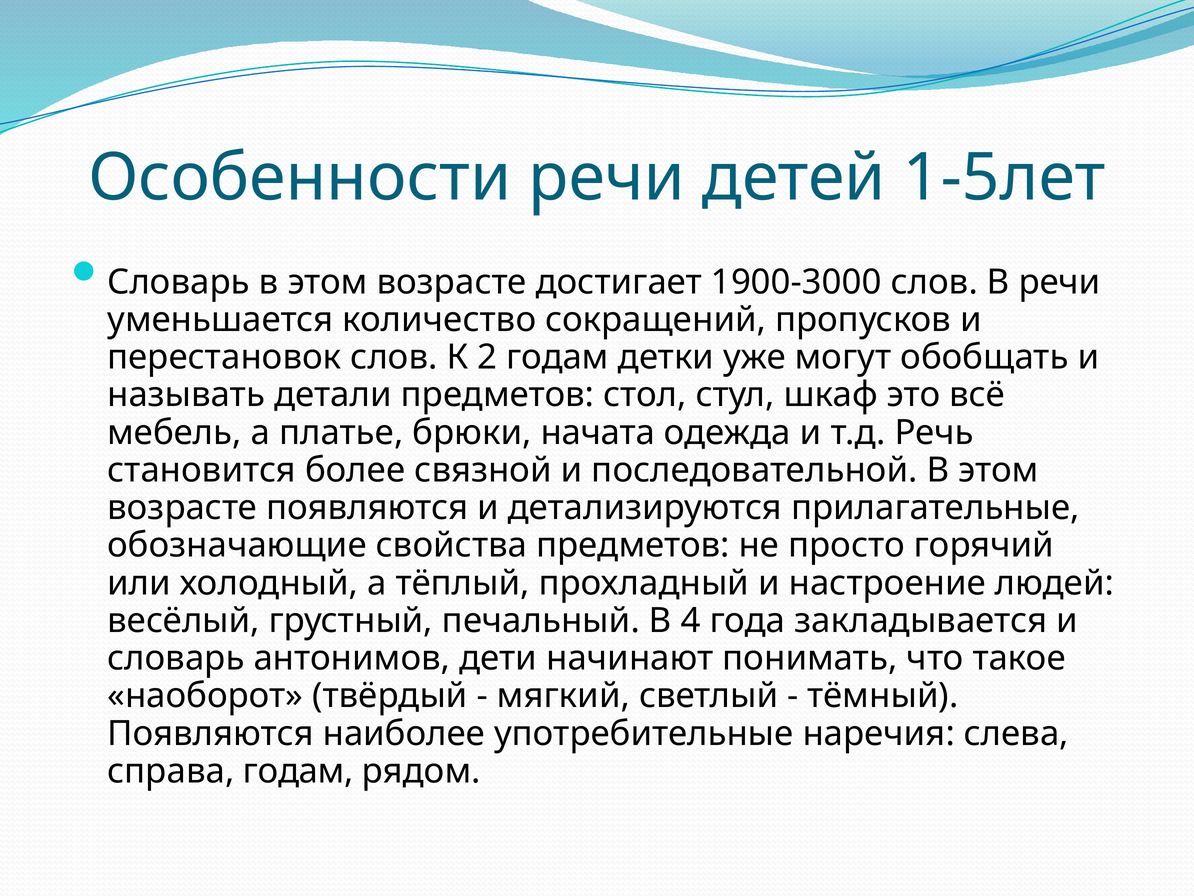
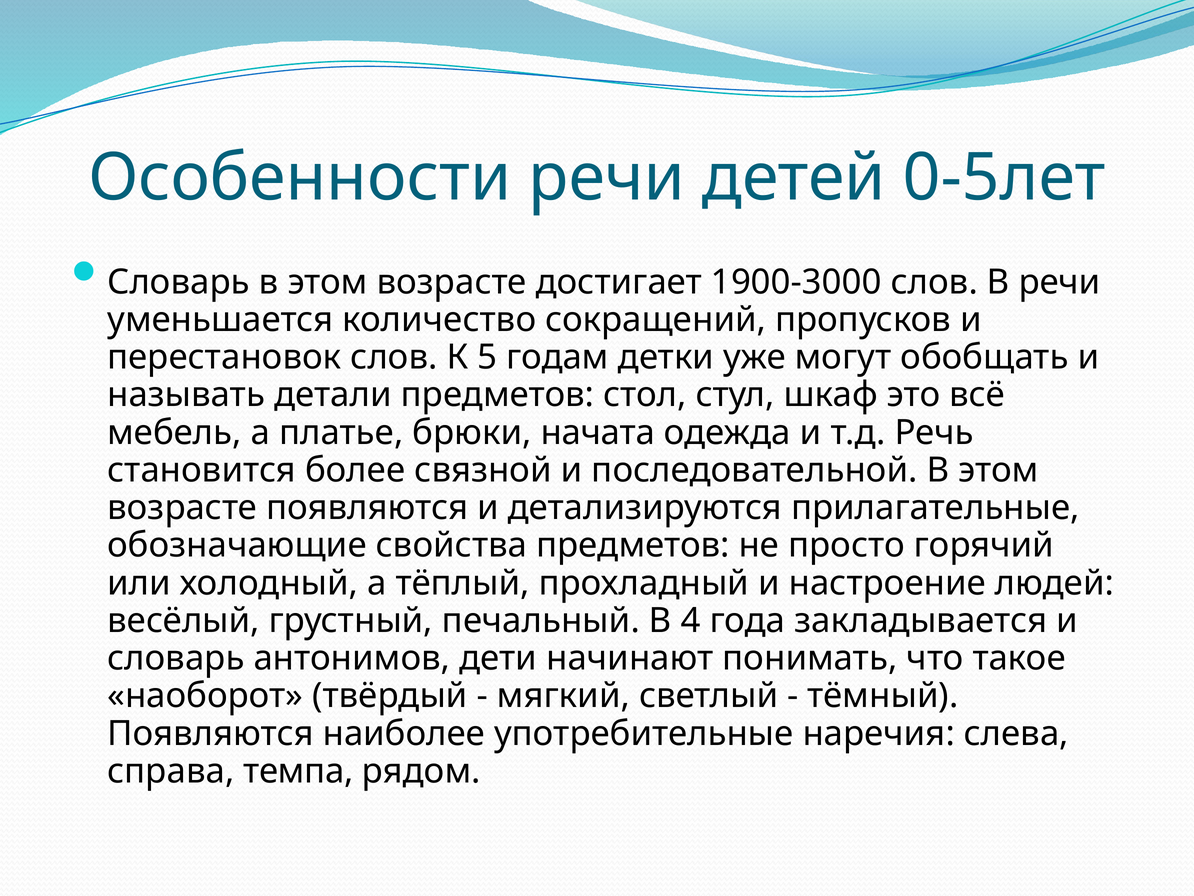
1-5лет: 1-5лет -> 0-5лет
2: 2 -> 5
справа годам: годам -> темпа
